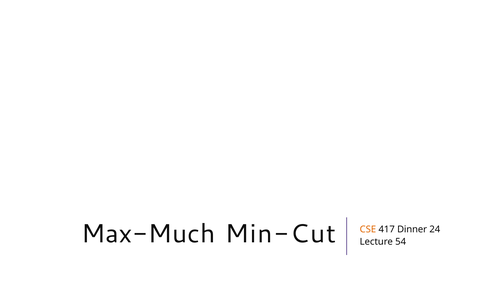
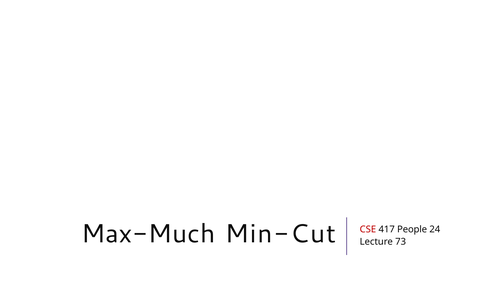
CSE colour: orange -> red
Dinner: Dinner -> People
54: 54 -> 73
